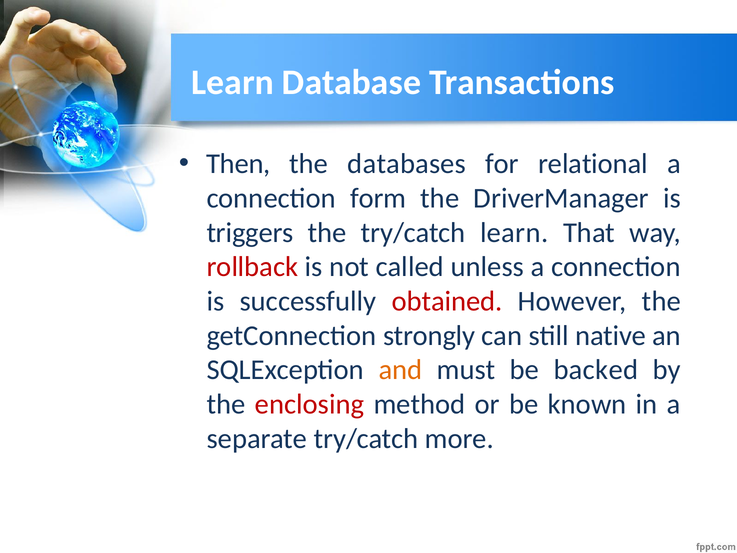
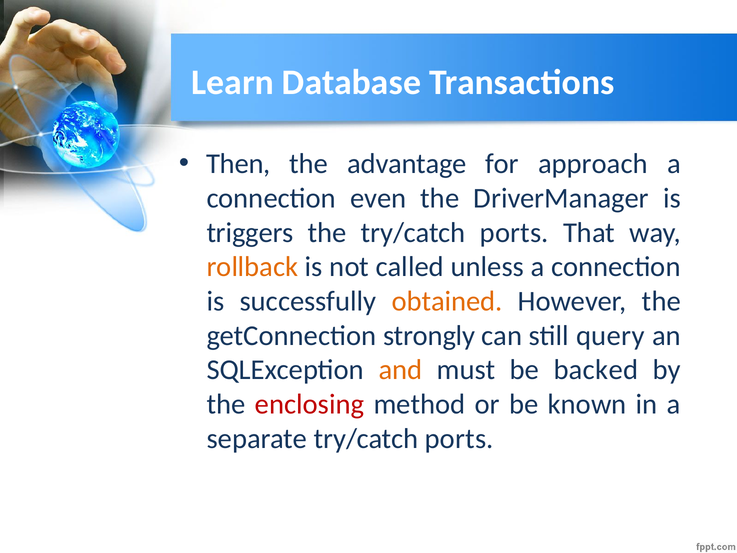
databases: databases -> advantage
relational: relational -> approach
form: form -> even
the try/catch learn: learn -> ports
rollback colour: red -> orange
obtained colour: red -> orange
native: native -> query
separate try/catch more: more -> ports
